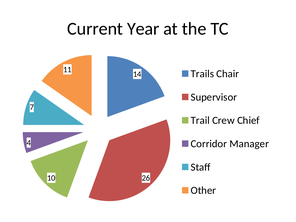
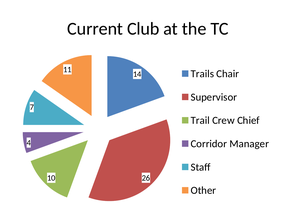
Year: Year -> Club
